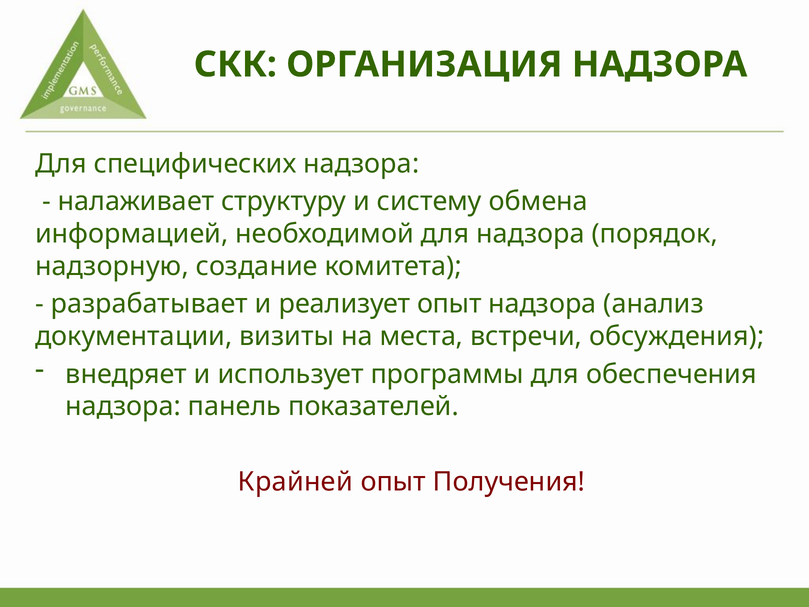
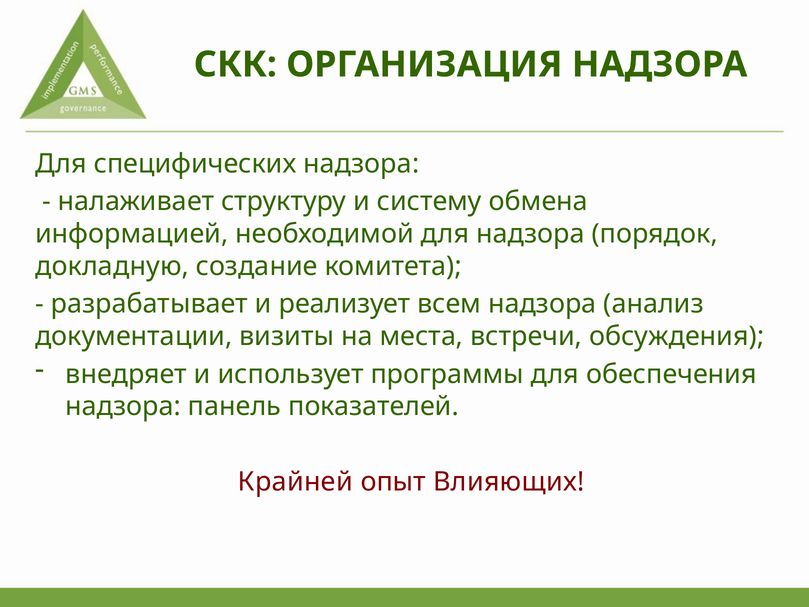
надзорную: надзорную -> докладную
реализует опыт: опыт -> всем
Получения: Получения -> Влияющих
